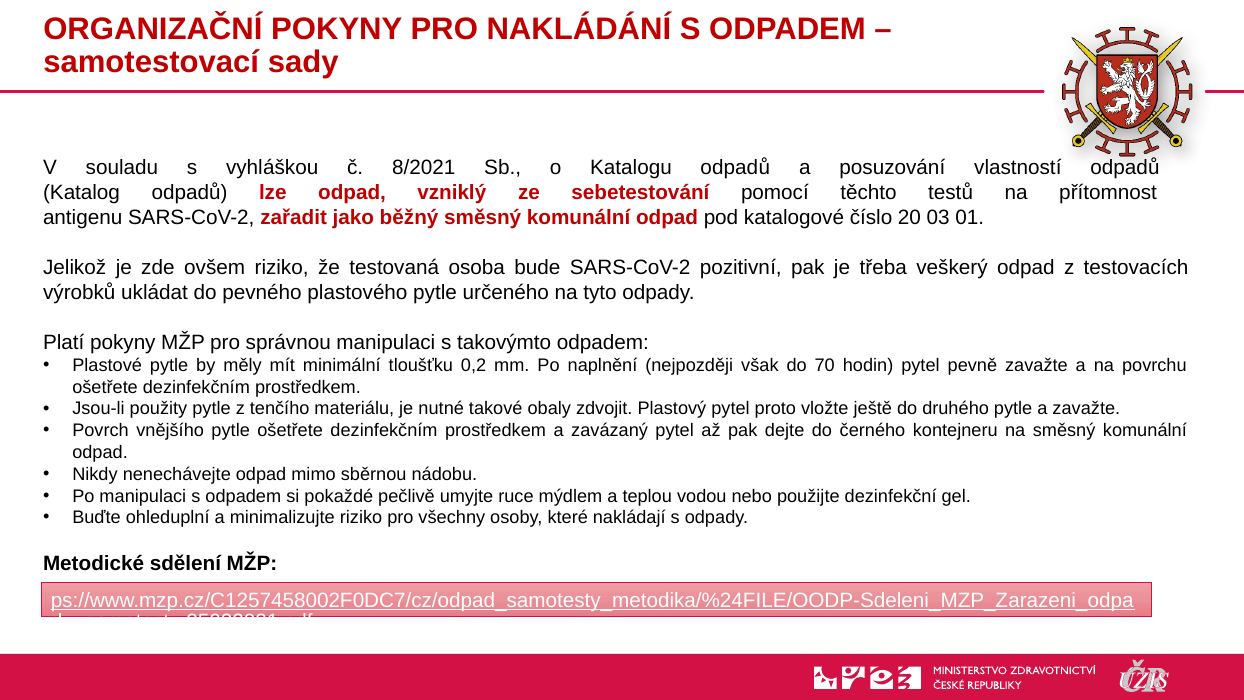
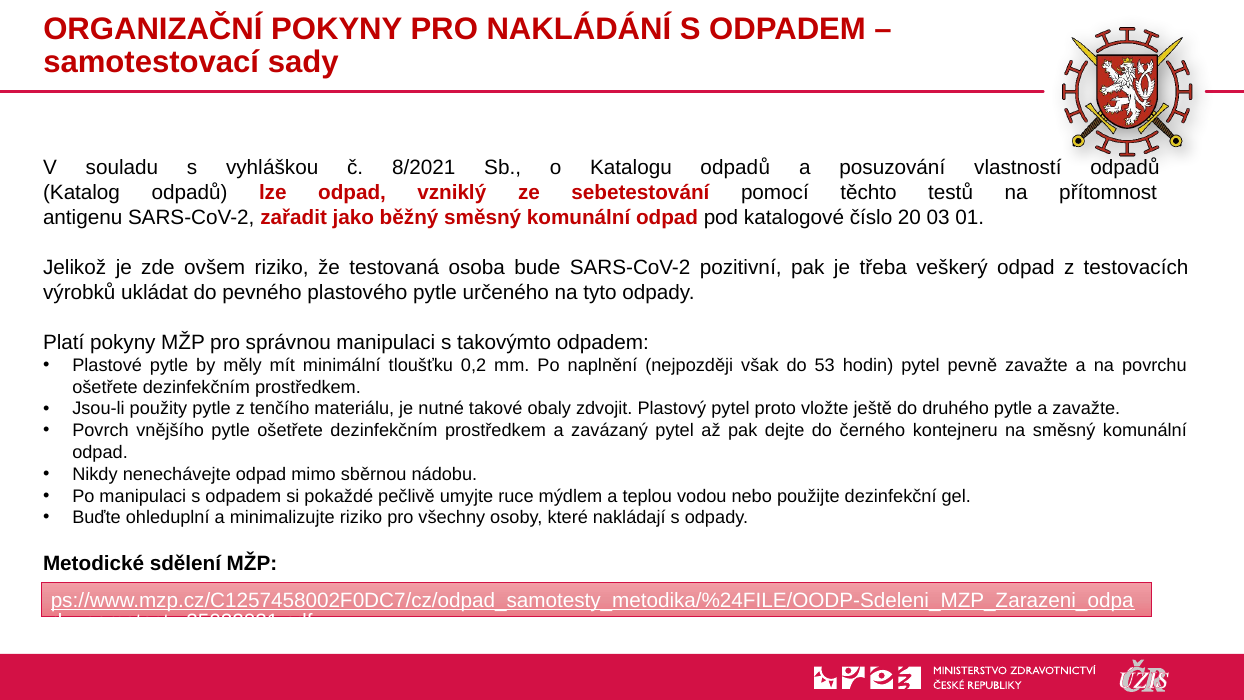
70: 70 -> 53
